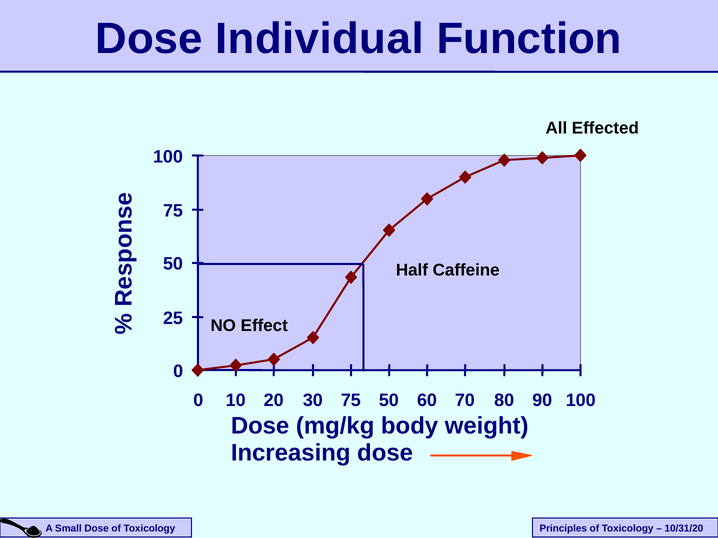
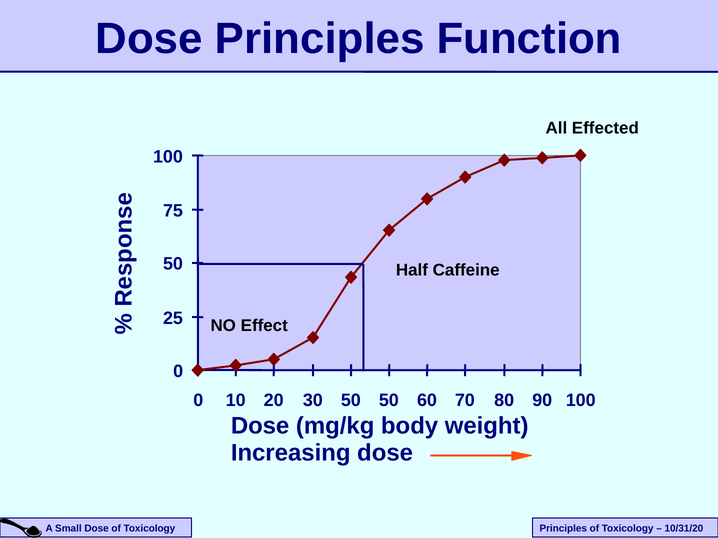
Dose Individual: Individual -> Principles
30 75: 75 -> 50
